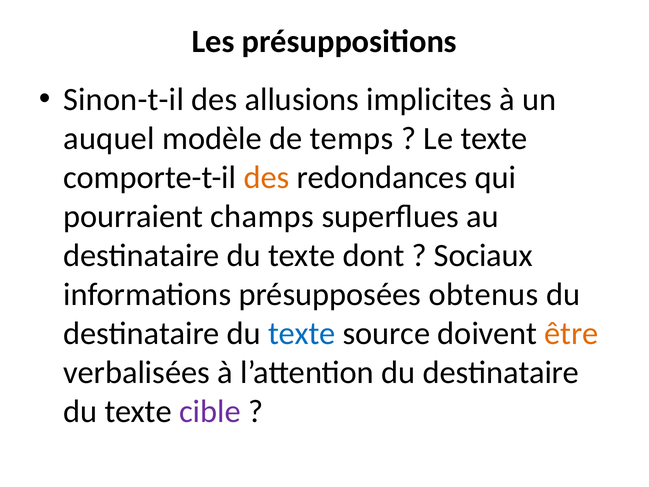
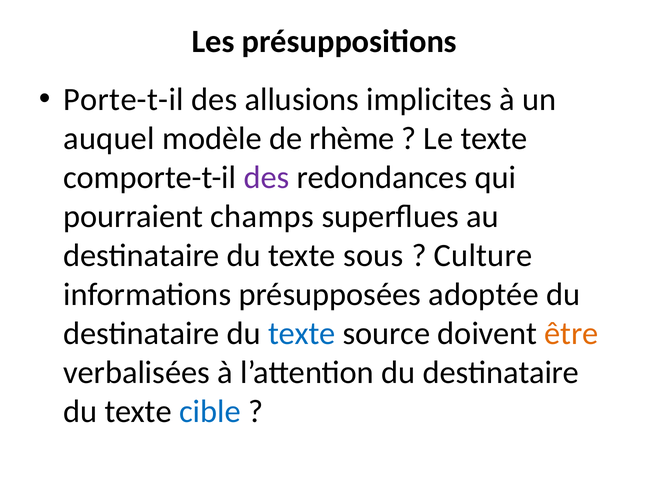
Sinon-t-il: Sinon-t-il -> Porte-t-il
temps: temps -> rhème
des at (267, 178) colour: orange -> purple
dont: dont -> sous
Sociaux: Sociaux -> Culture
obtenus: obtenus -> adoptée
cible colour: purple -> blue
